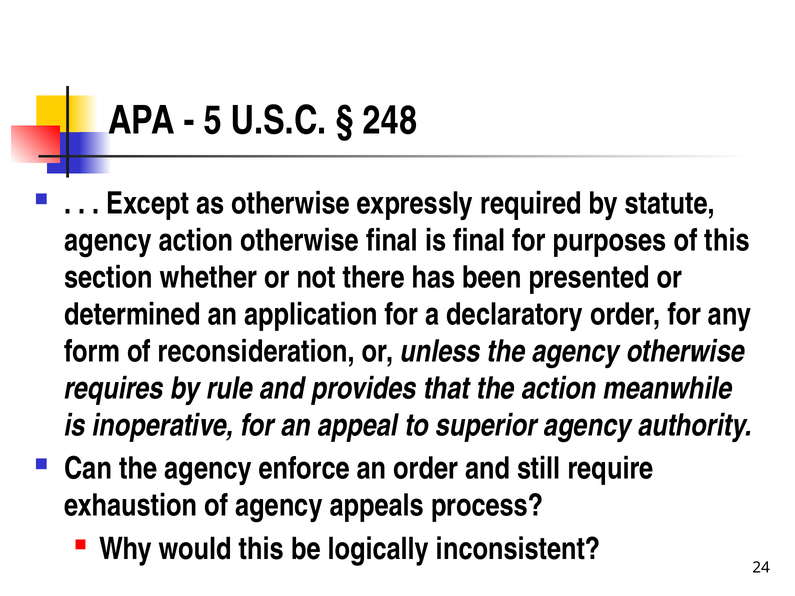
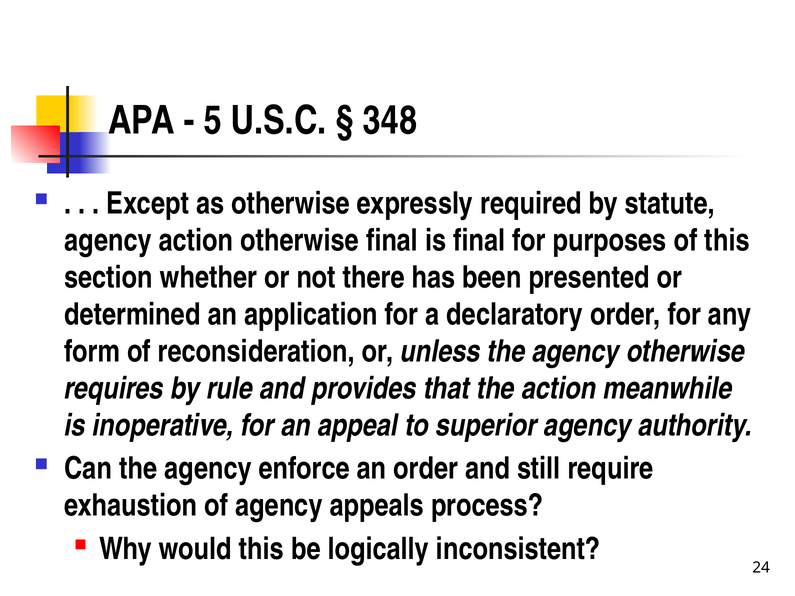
248: 248 -> 348
